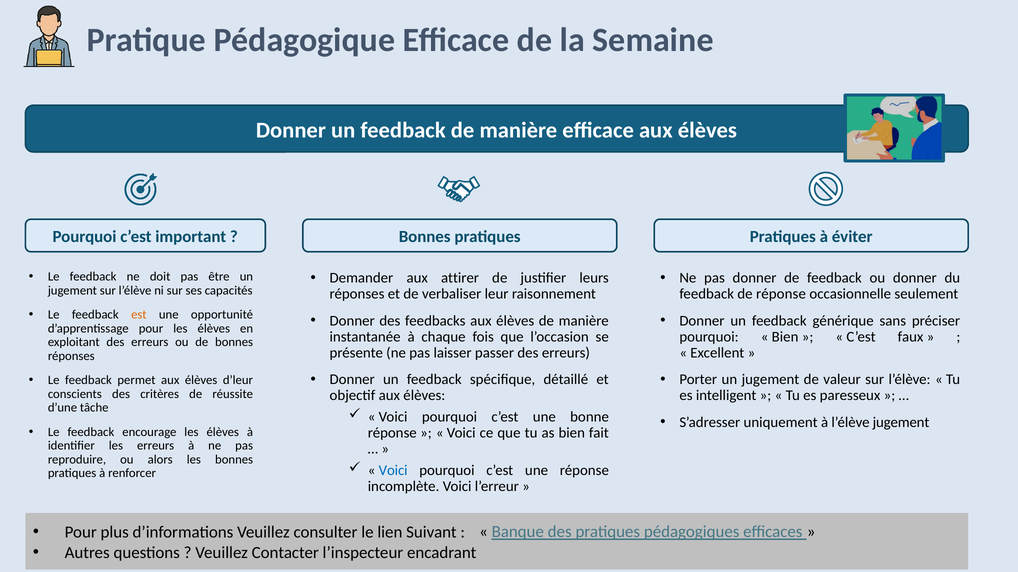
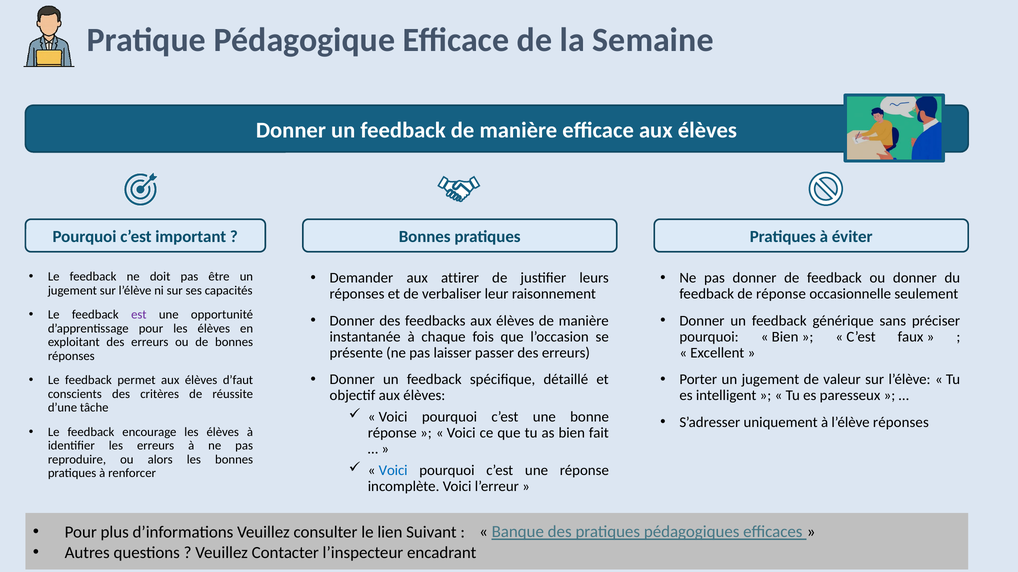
est colour: orange -> purple
d’leur: d’leur -> d’faut
l’élève jugement: jugement -> réponses
